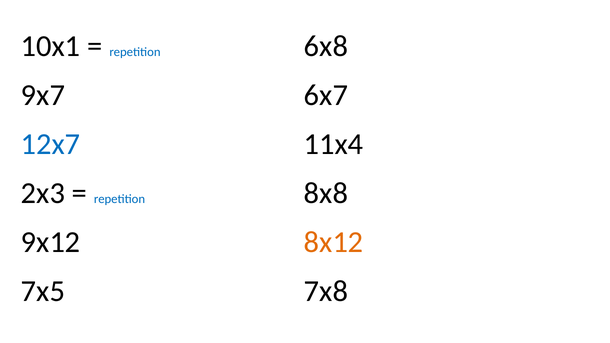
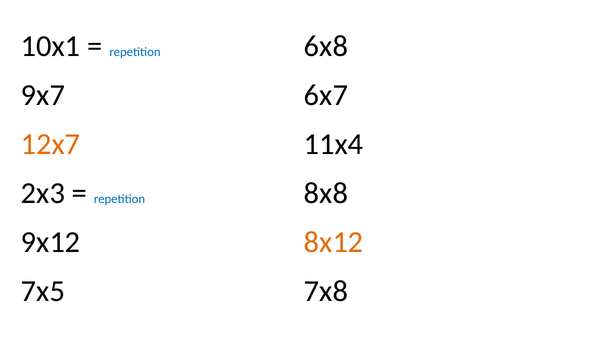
12x7 colour: blue -> orange
